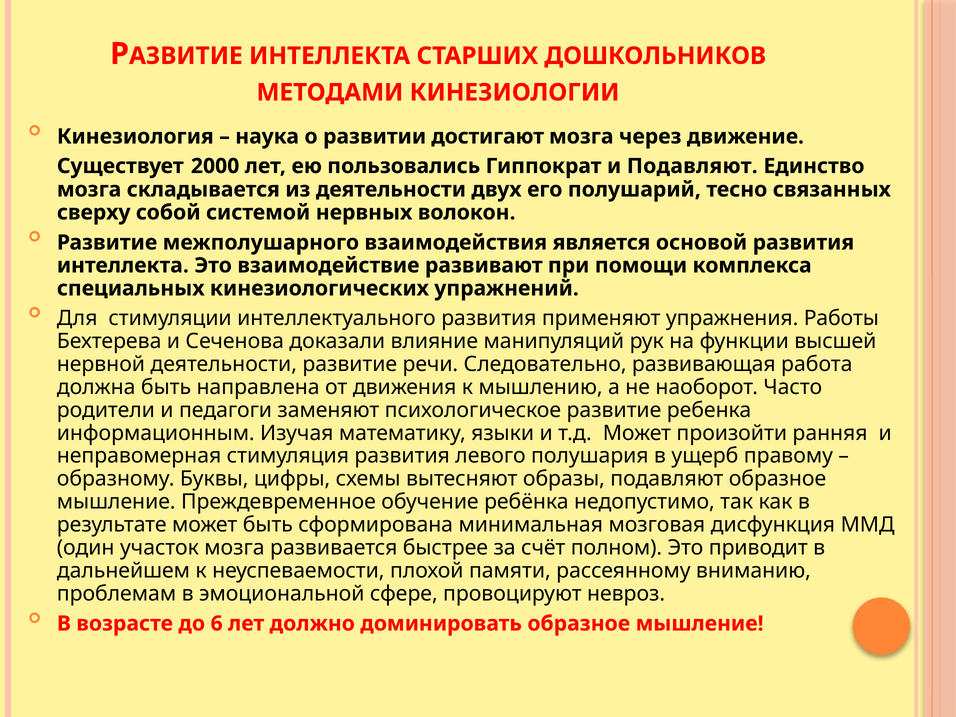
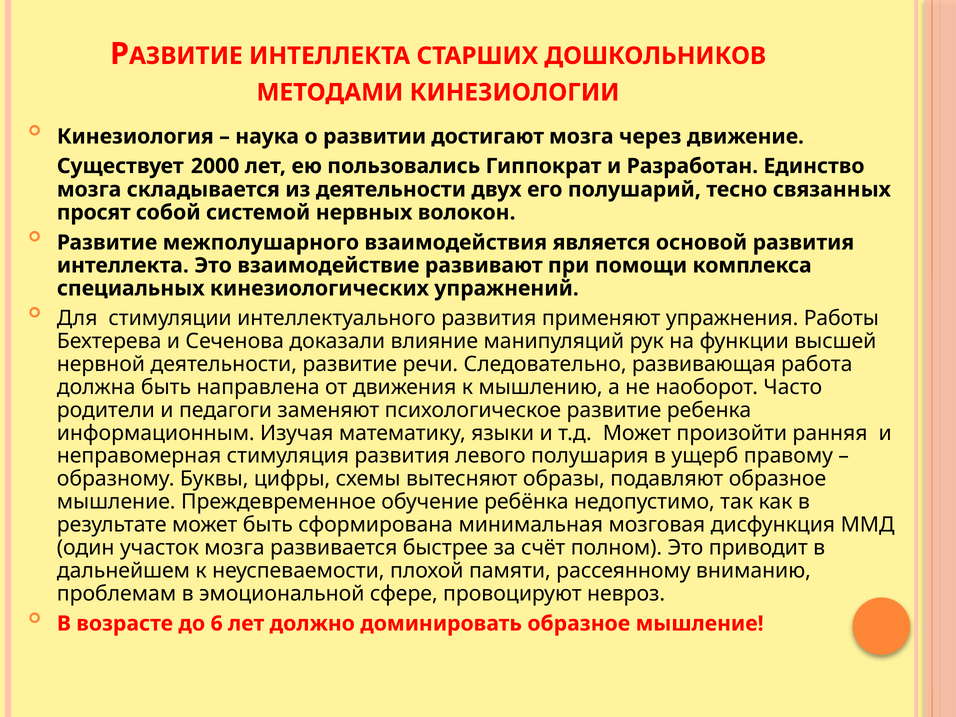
и Подавляют: Подавляют -> Разработан
сверху: сверху -> просят
